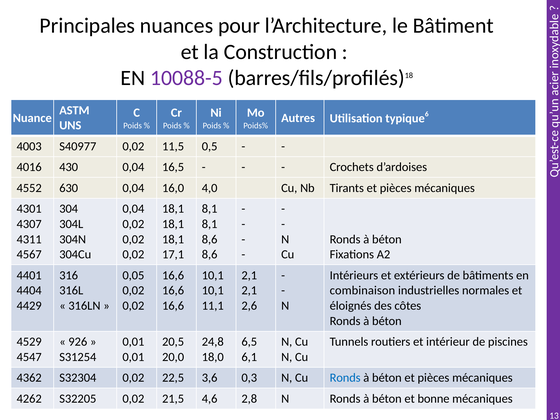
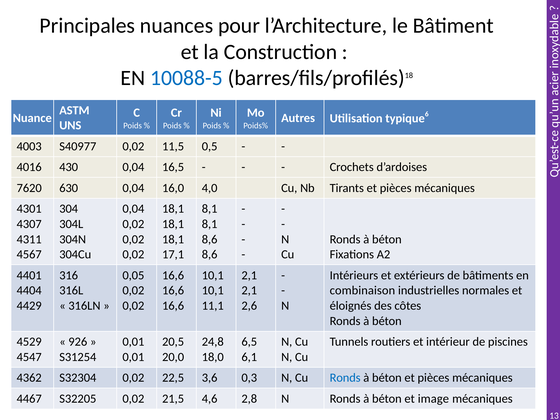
10088-5 colour: purple -> blue
4552: 4552 -> 7620
4262: 4262 -> 4467
bonne: bonne -> image
